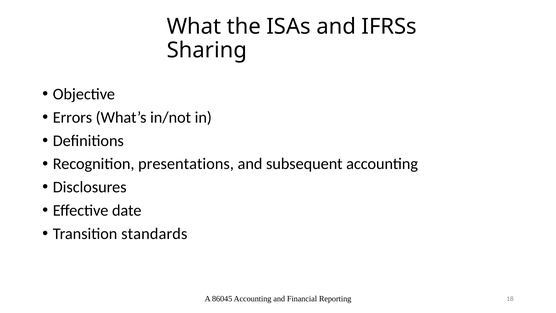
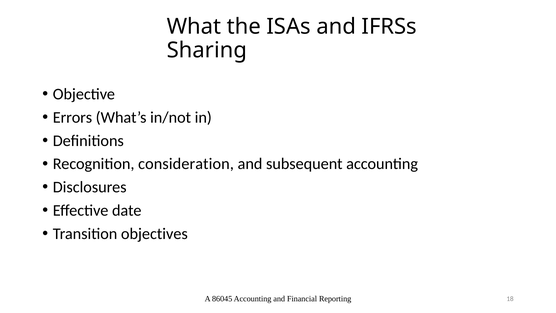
presentations: presentations -> consideration
standards: standards -> objectives
